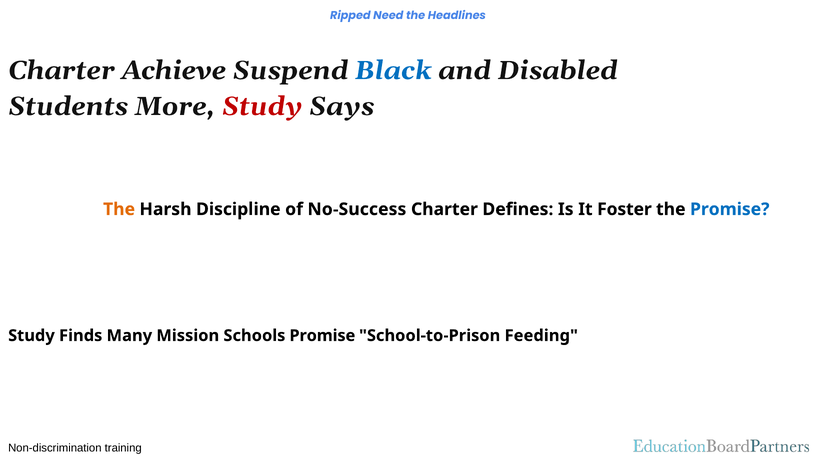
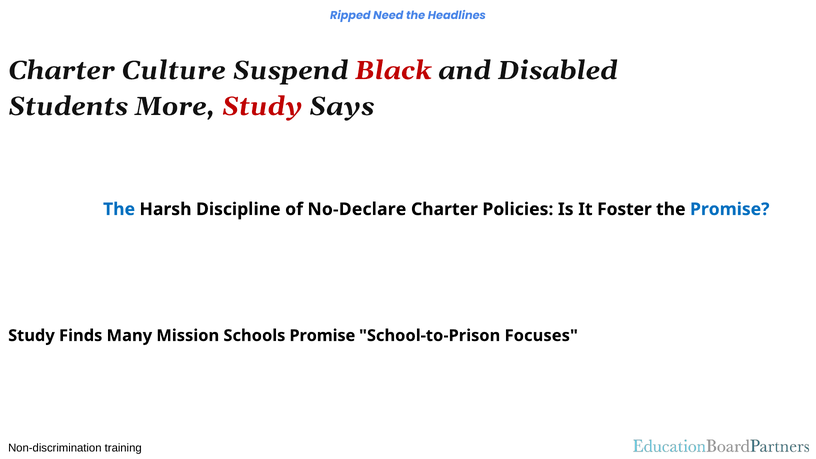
Achieve: Achieve -> Culture
Black colour: blue -> red
The at (119, 209) colour: orange -> blue
No-Success: No-Success -> No-Declare
Defines: Defines -> Policies
Feeding: Feeding -> Focuses
